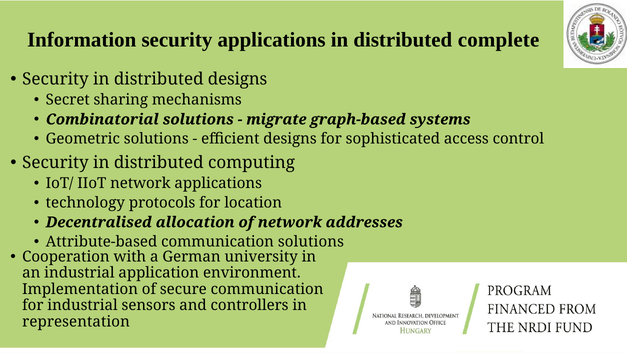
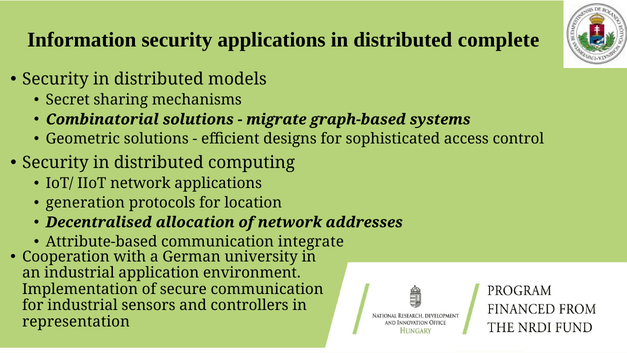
distributed designs: designs -> models
technology: technology -> generation
communication solutions: solutions -> integrate
